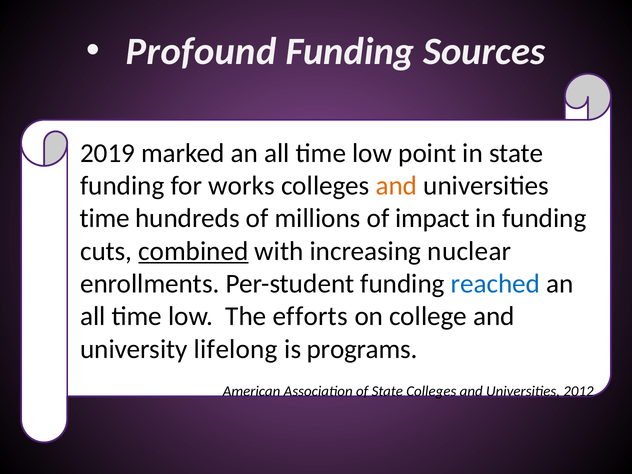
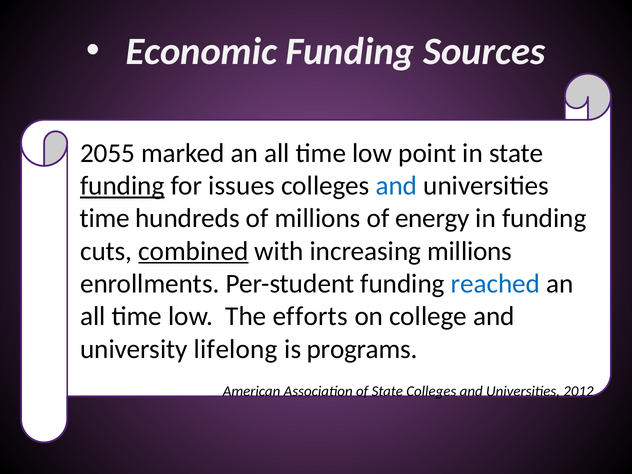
Profound: Profound -> Economic
2019: 2019 -> 2055
funding at (122, 186) underline: none -> present
works: works -> issues
and at (396, 186) colour: orange -> blue
impact: impact -> energy
increasing nuclear: nuclear -> millions
